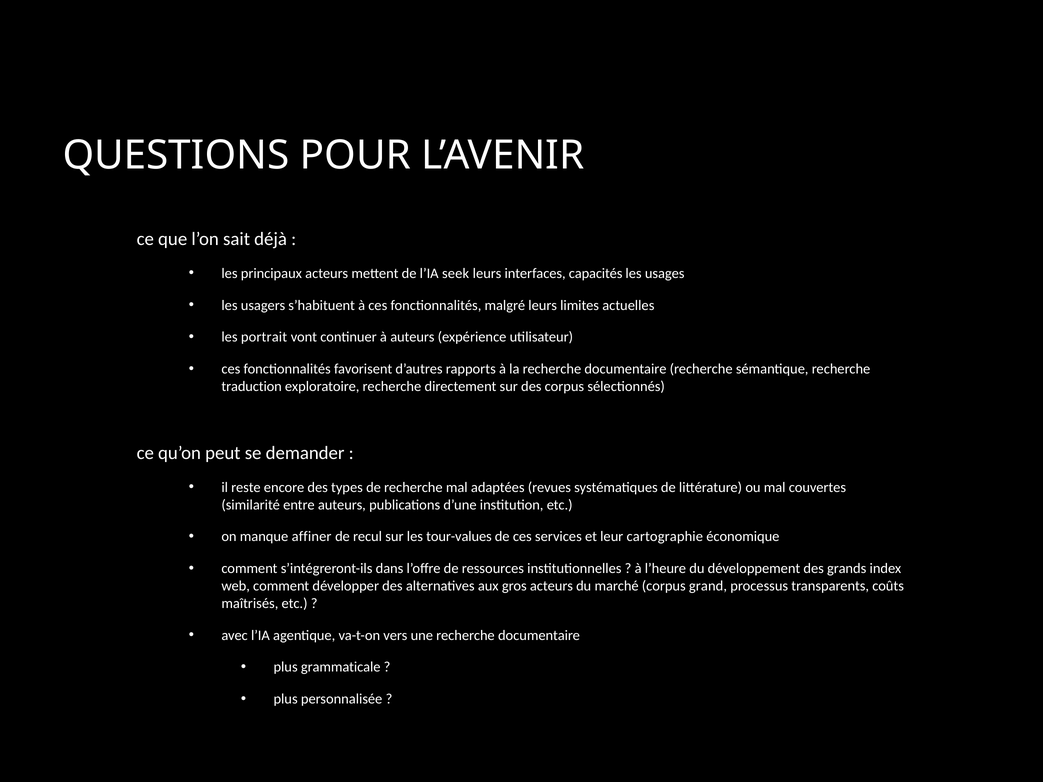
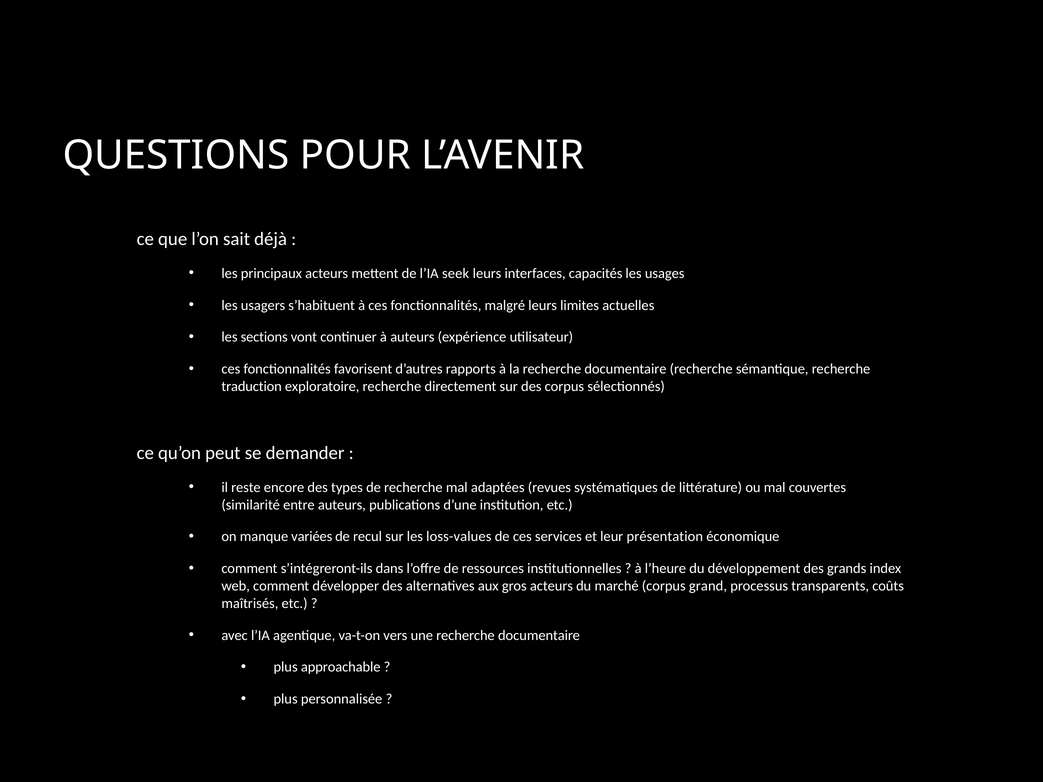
portrait: portrait -> sections
affiner: affiner -> variées
tour-values: tour-values -> loss-values
cartographie: cartographie -> présentation
grammaticale: grammaticale -> approachable
